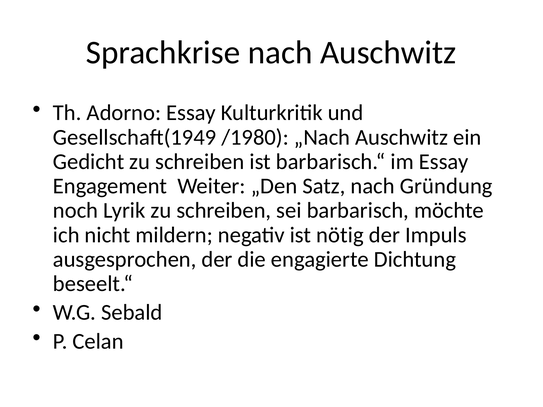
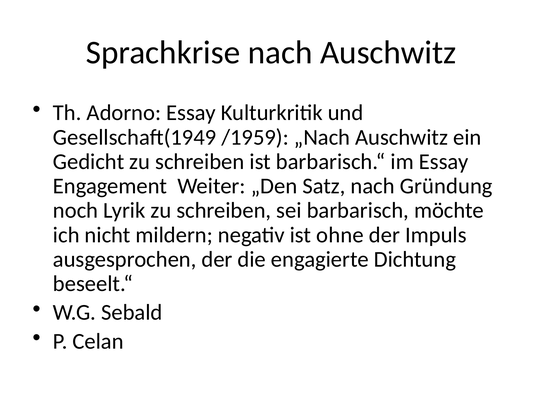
/1980: /1980 -> /1959
nötig: nötig -> ohne
